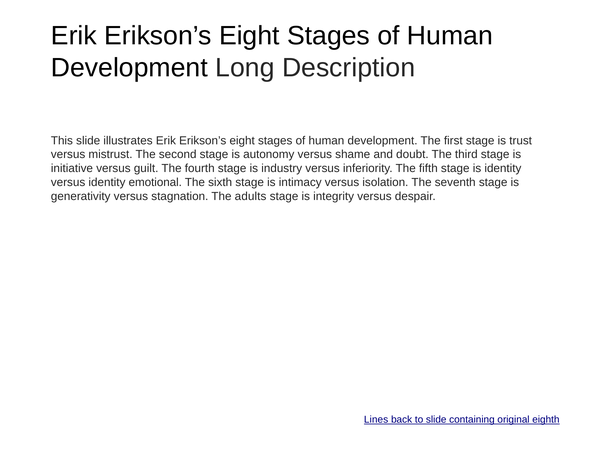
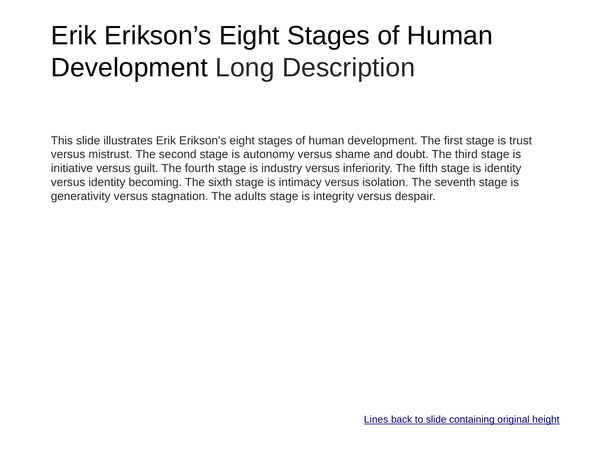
emotional: emotional -> becoming
eighth: eighth -> height
